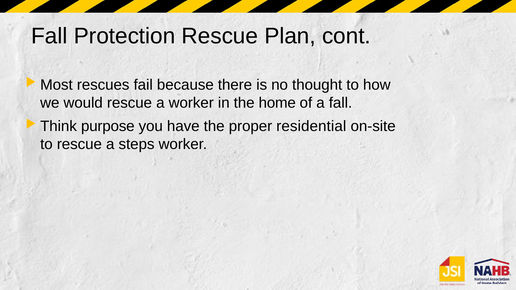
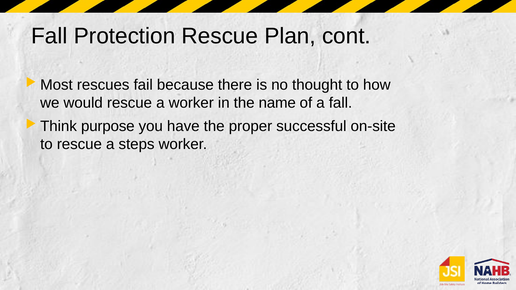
home: home -> name
residential: residential -> successful
